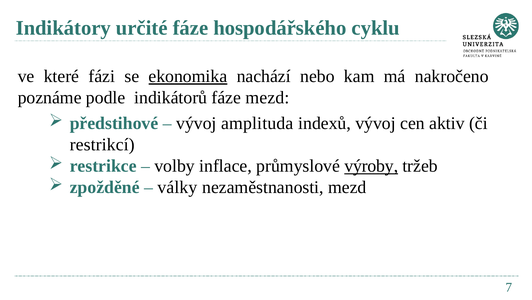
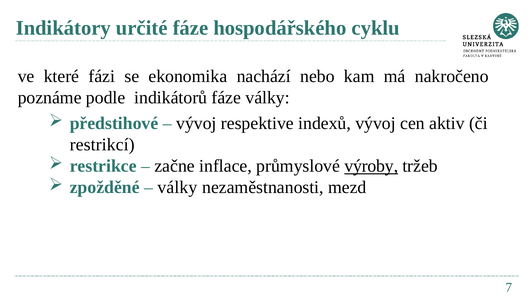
ekonomika underline: present -> none
fáze mezd: mezd -> války
amplituda: amplituda -> respektive
volby: volby -> začne
